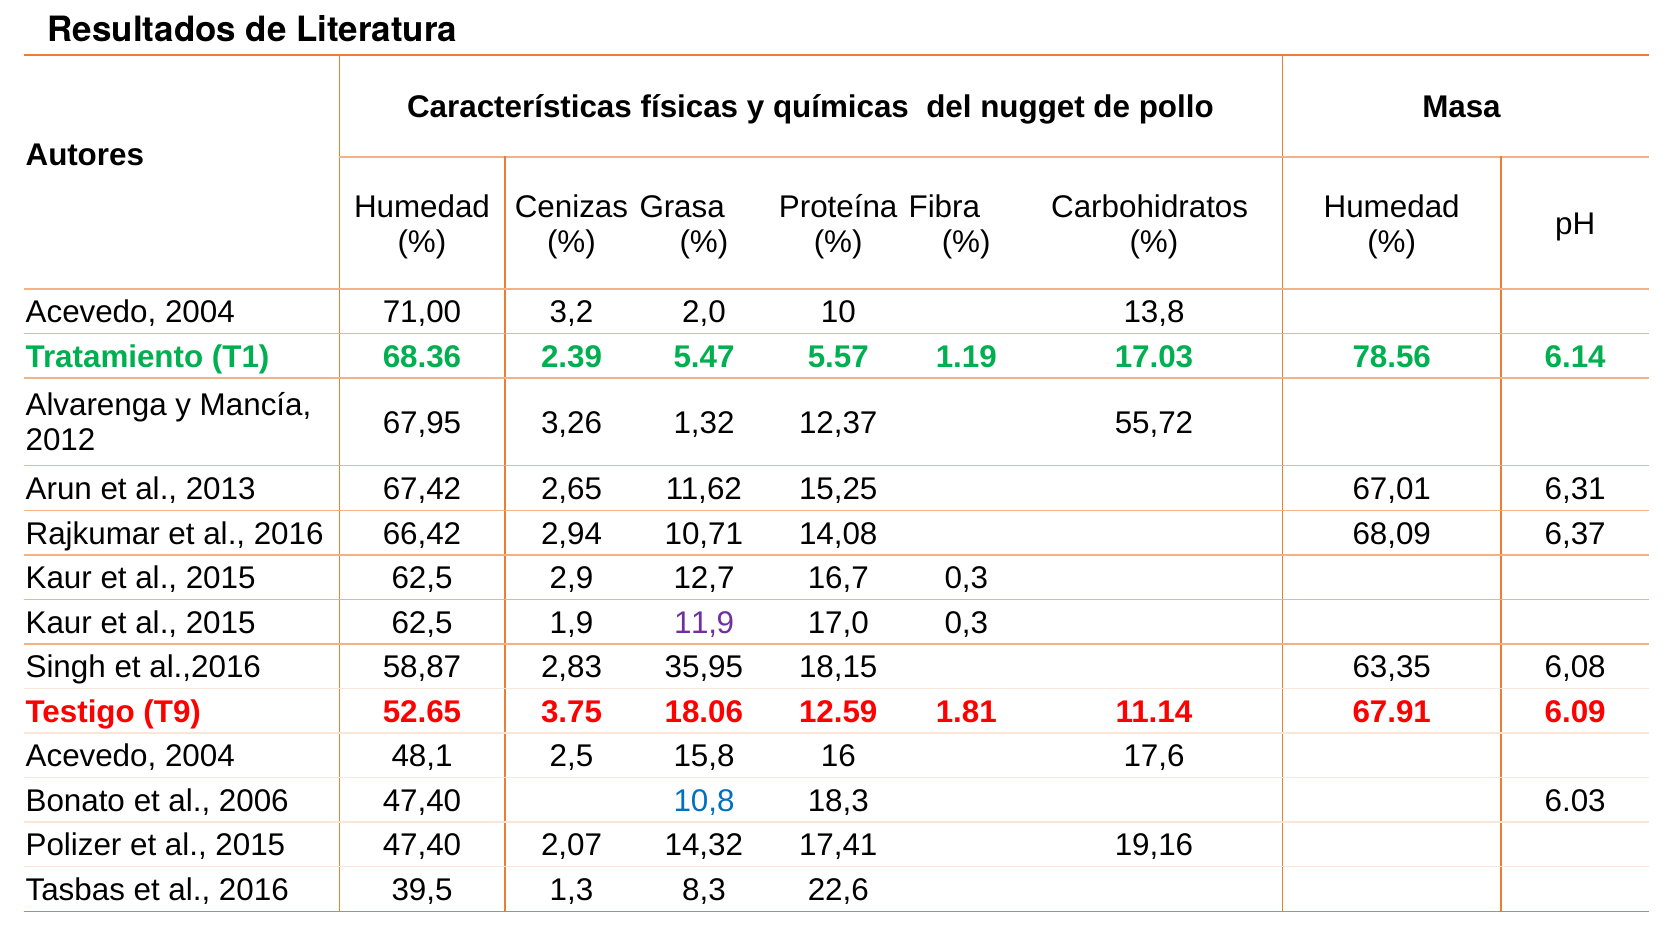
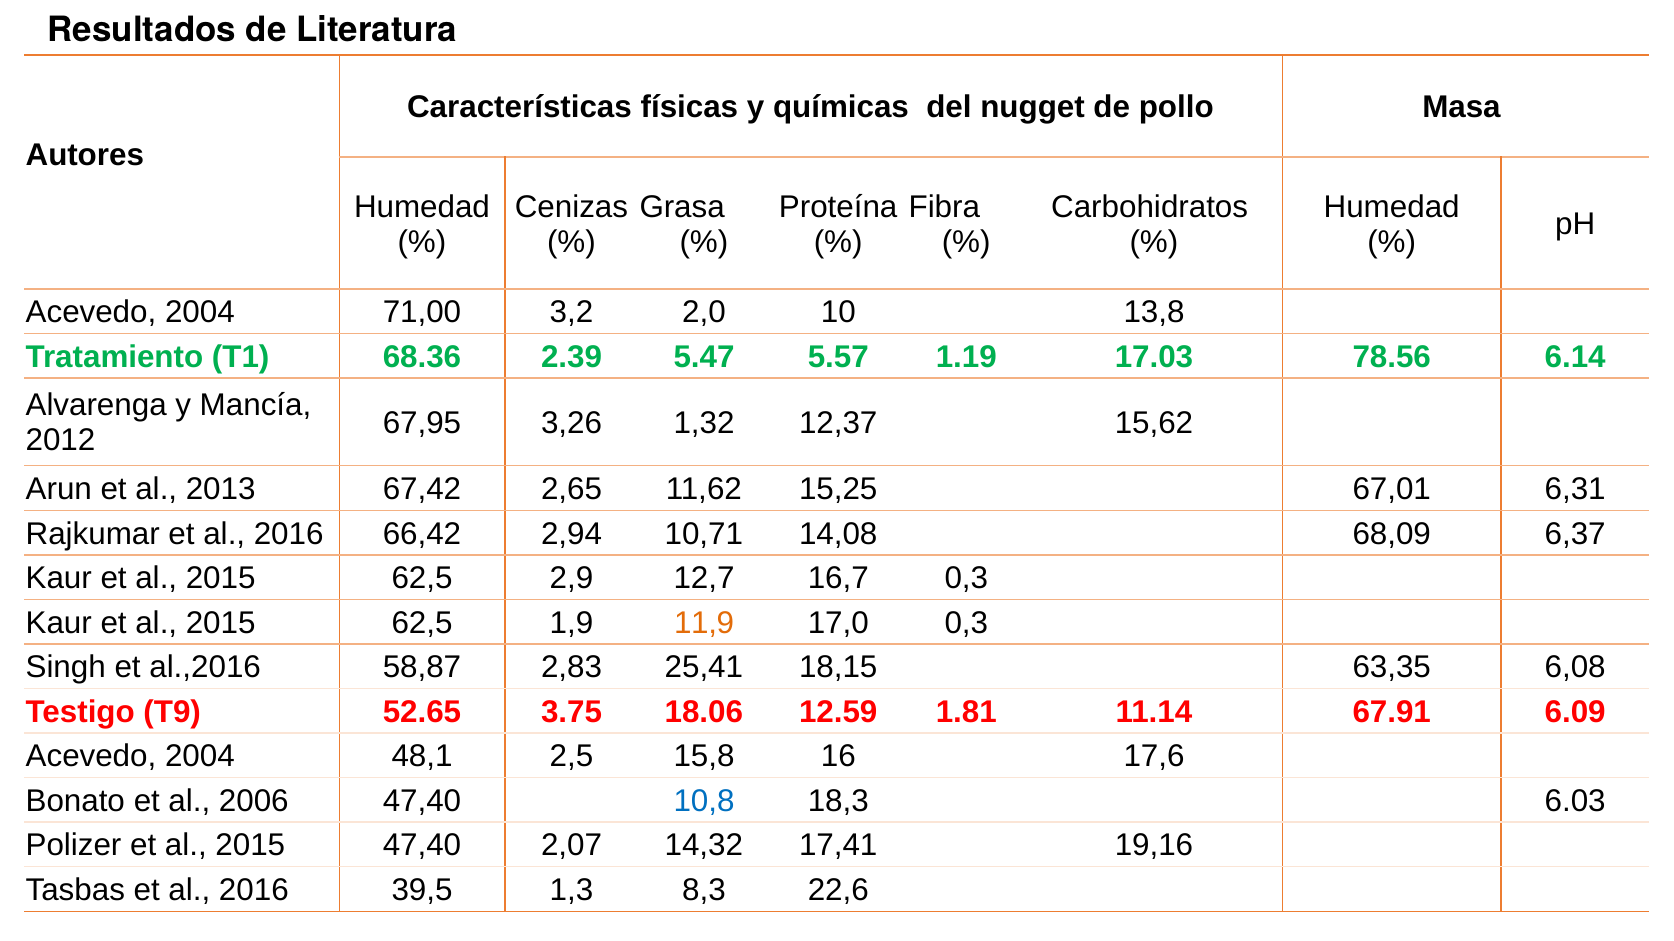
55,72: 55,72 -> 15,62
11,9 colour: purple -> orange
35,95: 35,95 -> 25,41
